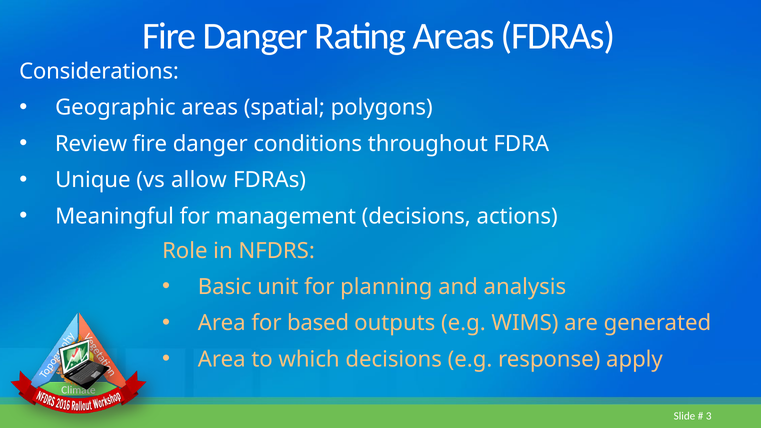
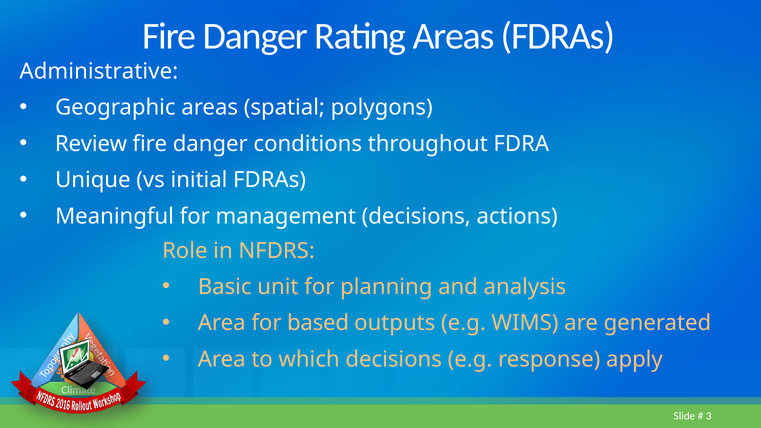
Considerations: Considerations -> Administrative
allow: allow -> initial
